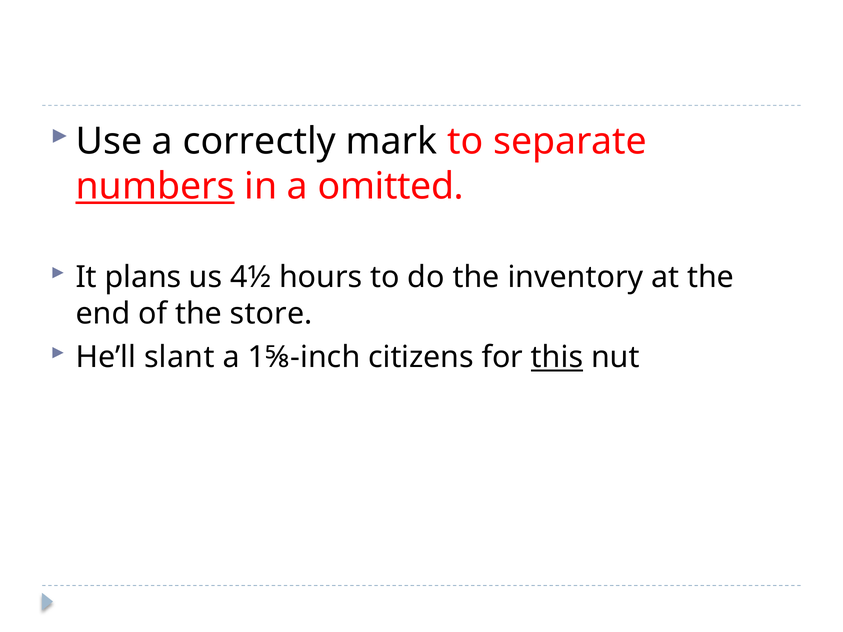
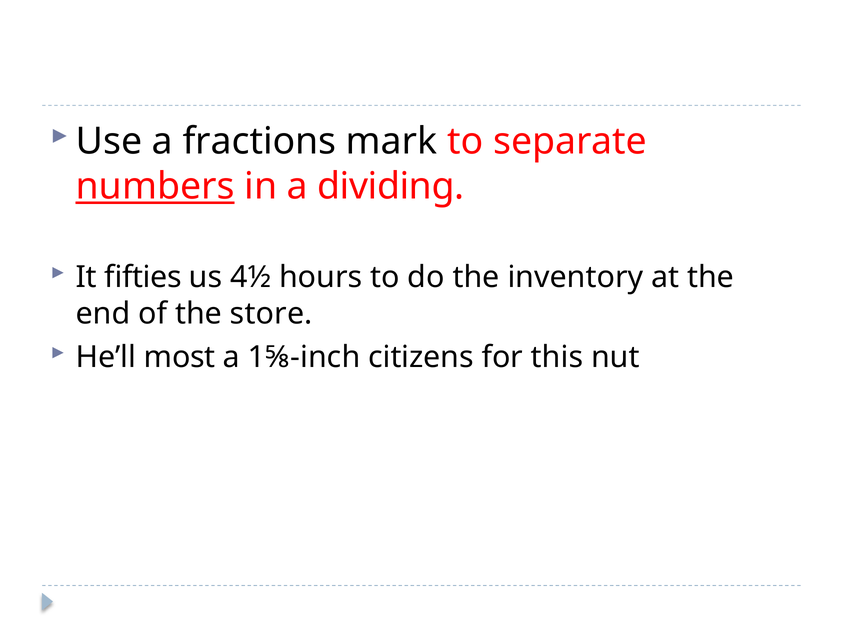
correctly: correctly -> fractions
omitted: omitted -> dividing
plans: plans -> fifties
slant: slant -> most
this underline: present -> none
